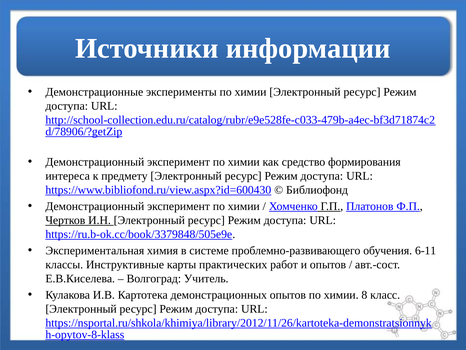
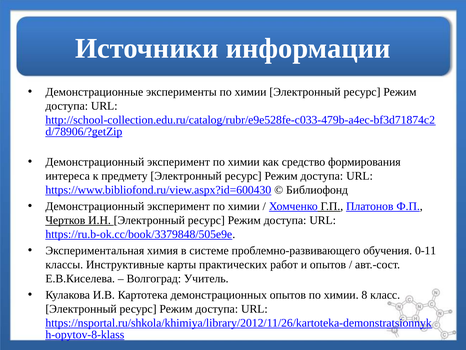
6-11: 6-11 -> 0-11
